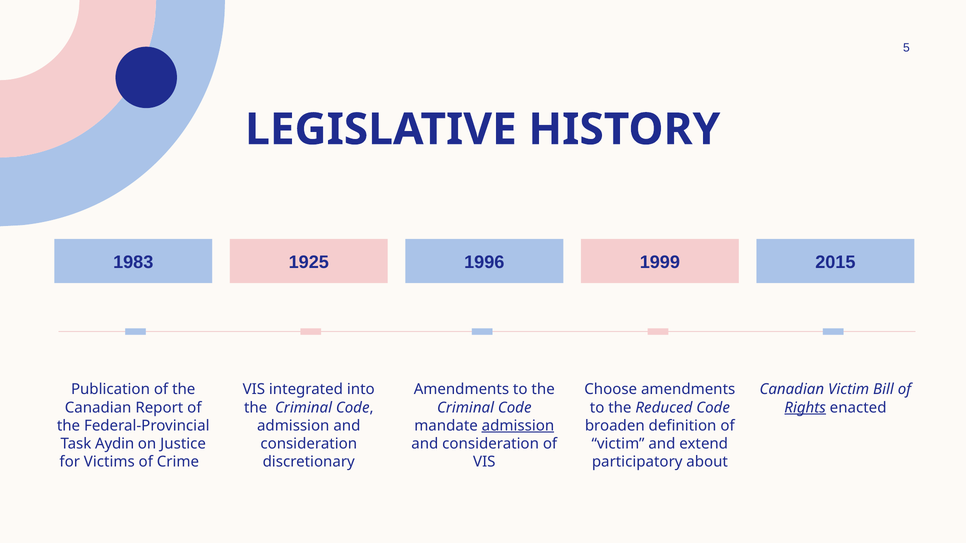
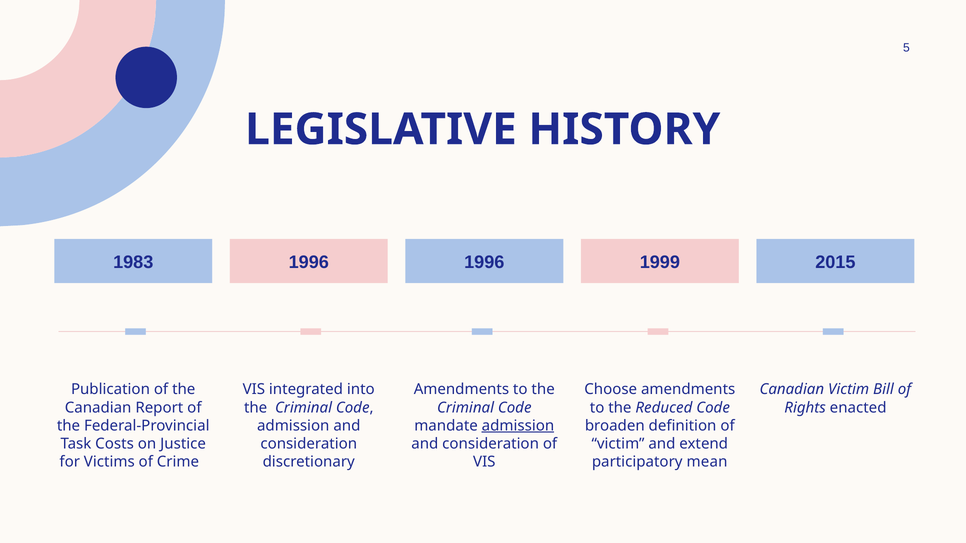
1983 1925: 1925 -> 1996
Rights underline: present -> none
Aydin: Aydin -> Costs
about: about -> mean
